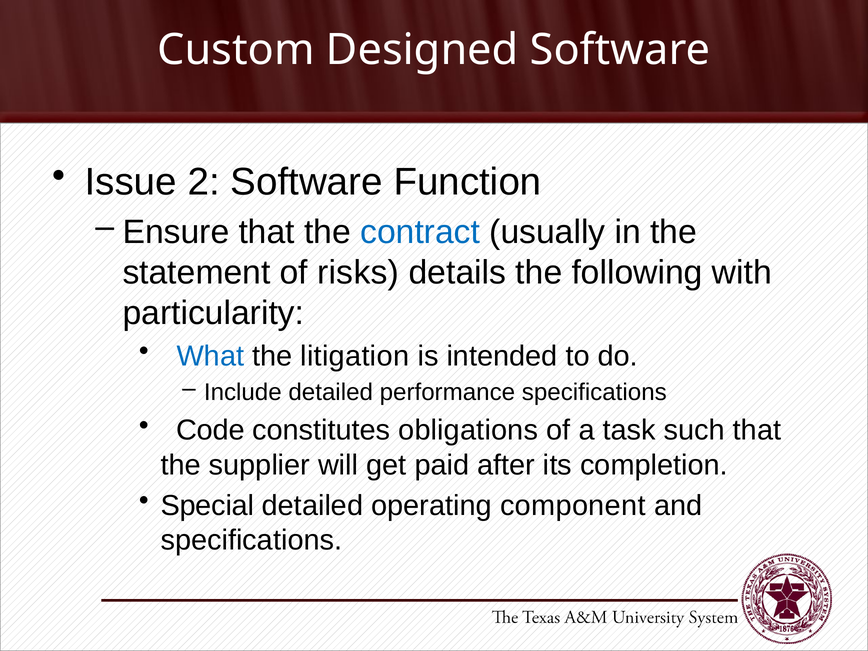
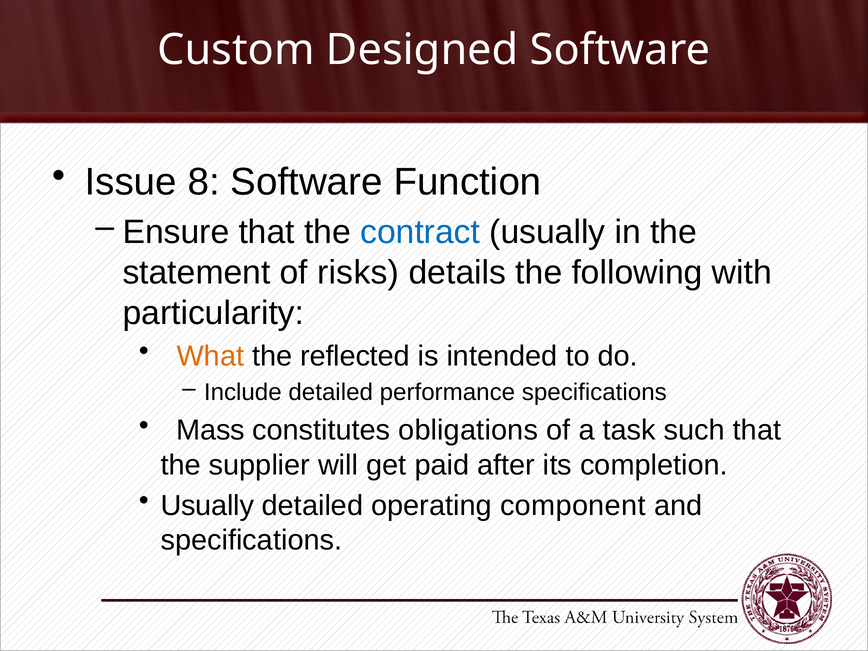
2: 2 -> 8
What colour: blue -> orange
litigation: litigation -> reflected
Code: Code -> Mass
Special at (207, 506): Special -> Usually
